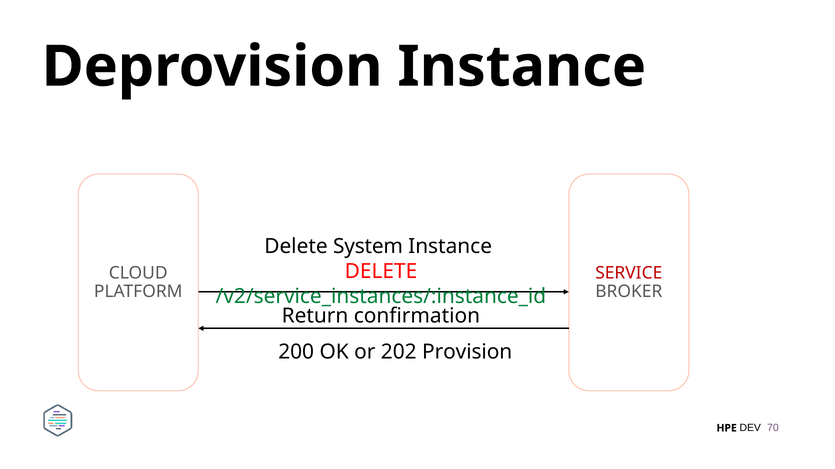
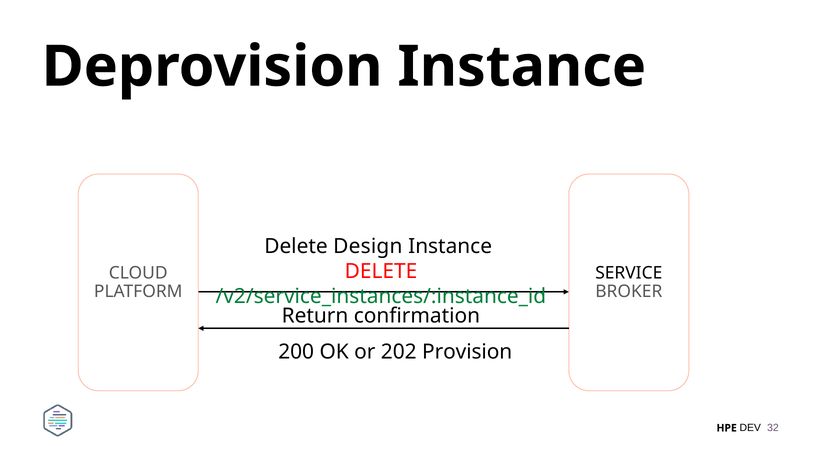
System: System -> Design
SERVICE colour: red -> black
70: 70 -> 32
